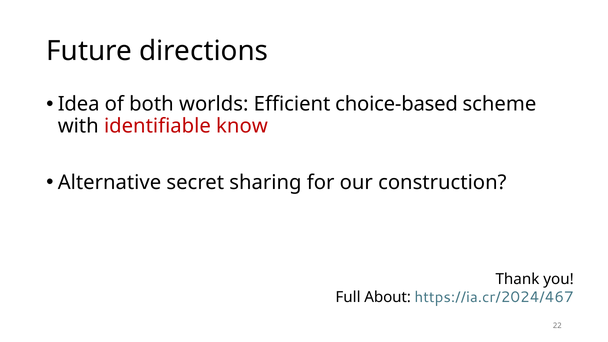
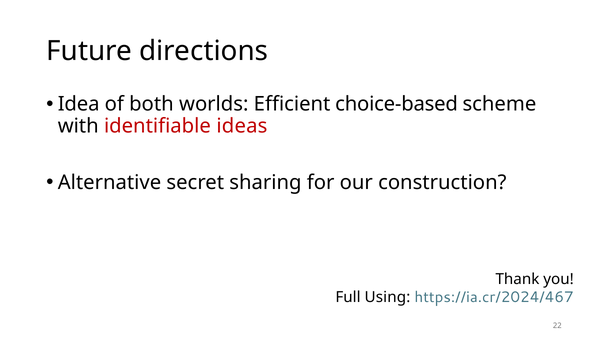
know: know -> ideas
About: About -> Using
